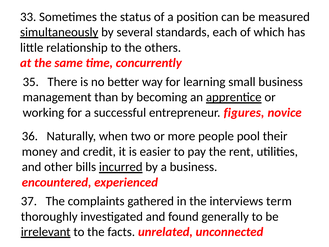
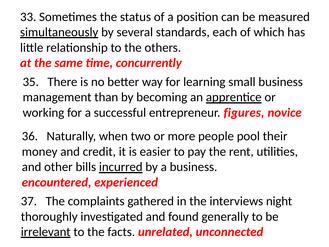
term: term -> night
